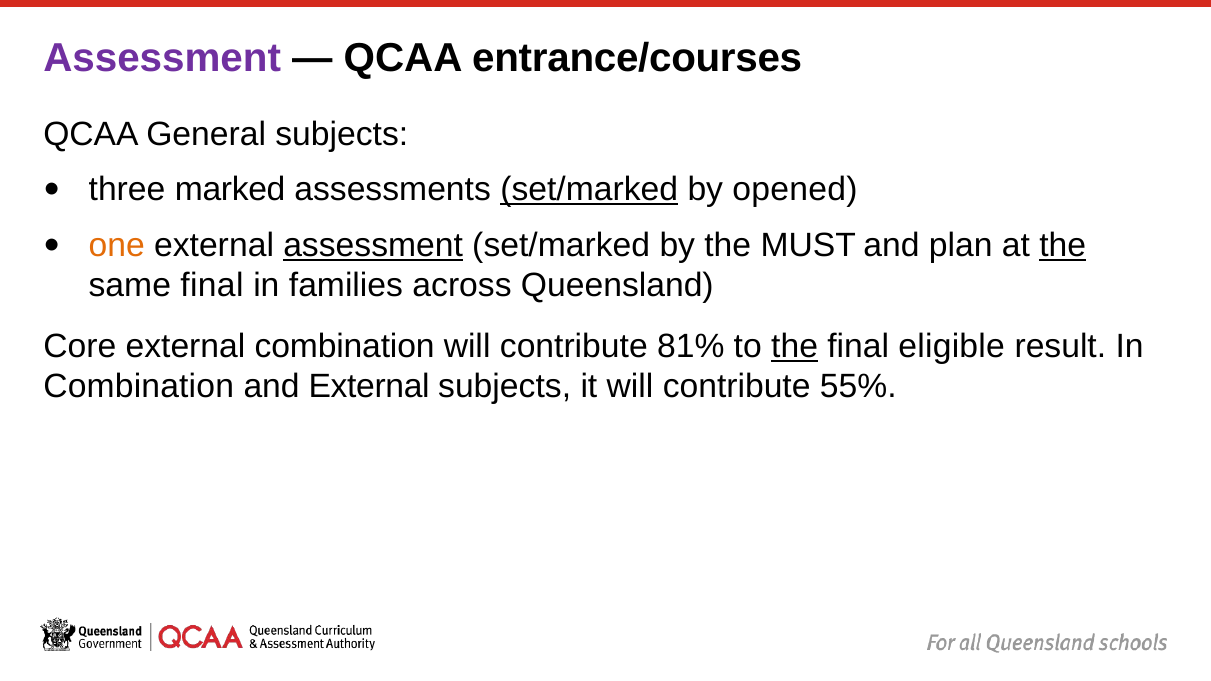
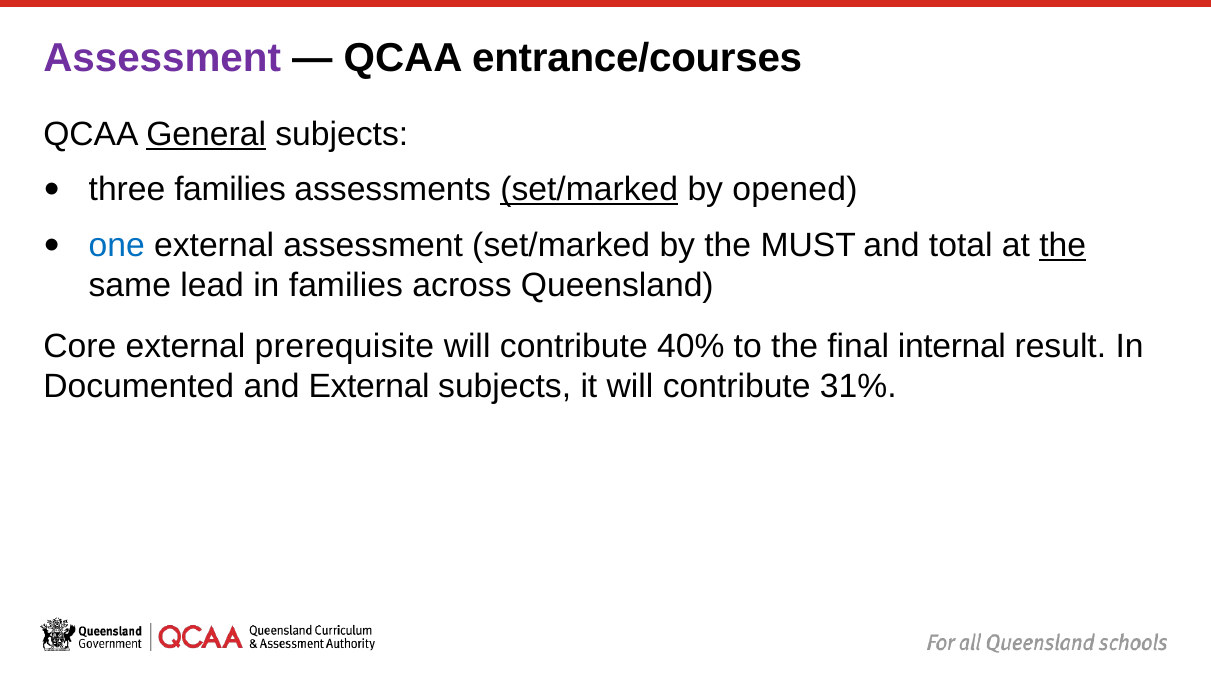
General underline: none -> present
three marked: marked -> families
one colour: orange -> blue
assessment at (373, 245) underline: present -> none
plan: plan -> total
same final: final -> lead
external combination: combination -> prerequisite
81%: 81% -> 40%
the at (795, 346) underline: present -> none
eligible: eligible -> internal
Combination at (139, 387): Combination -> Documented
55%: 55% -> 31%
